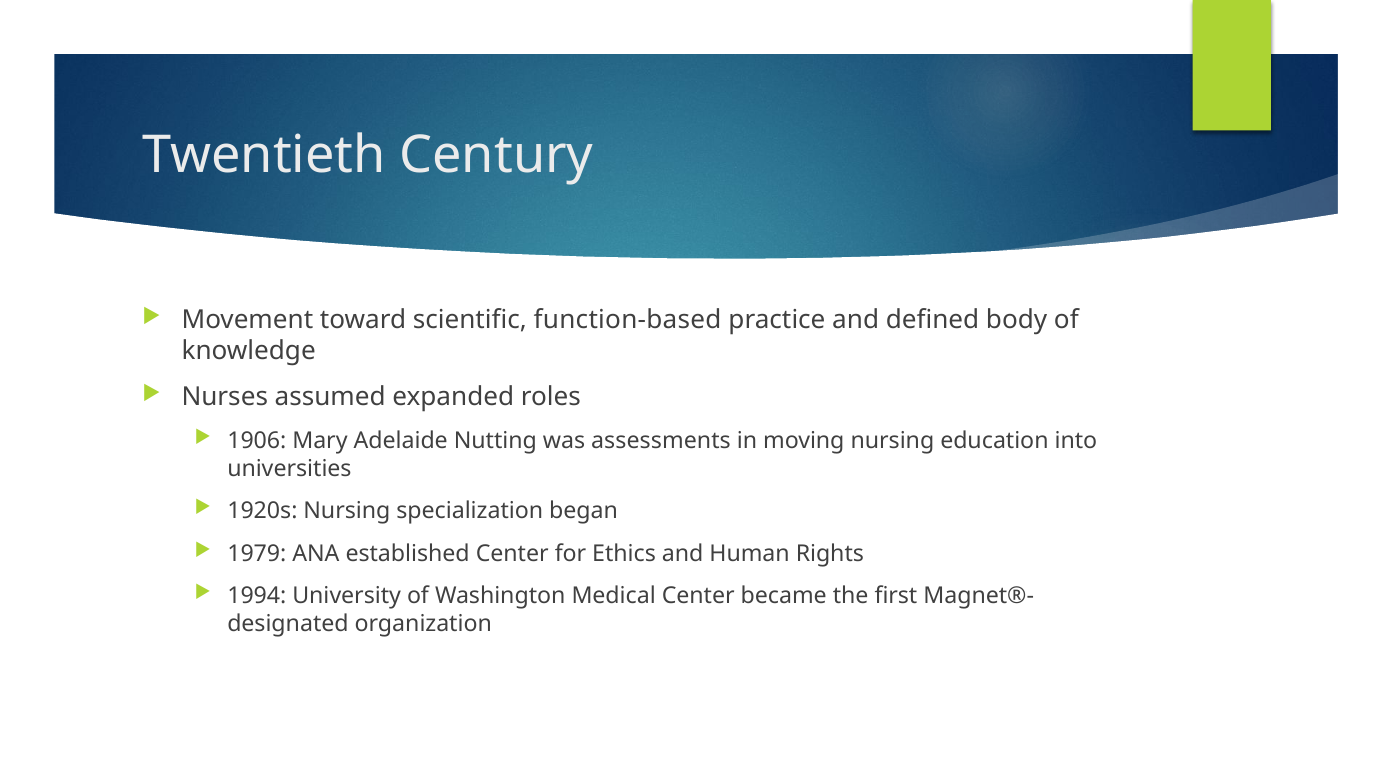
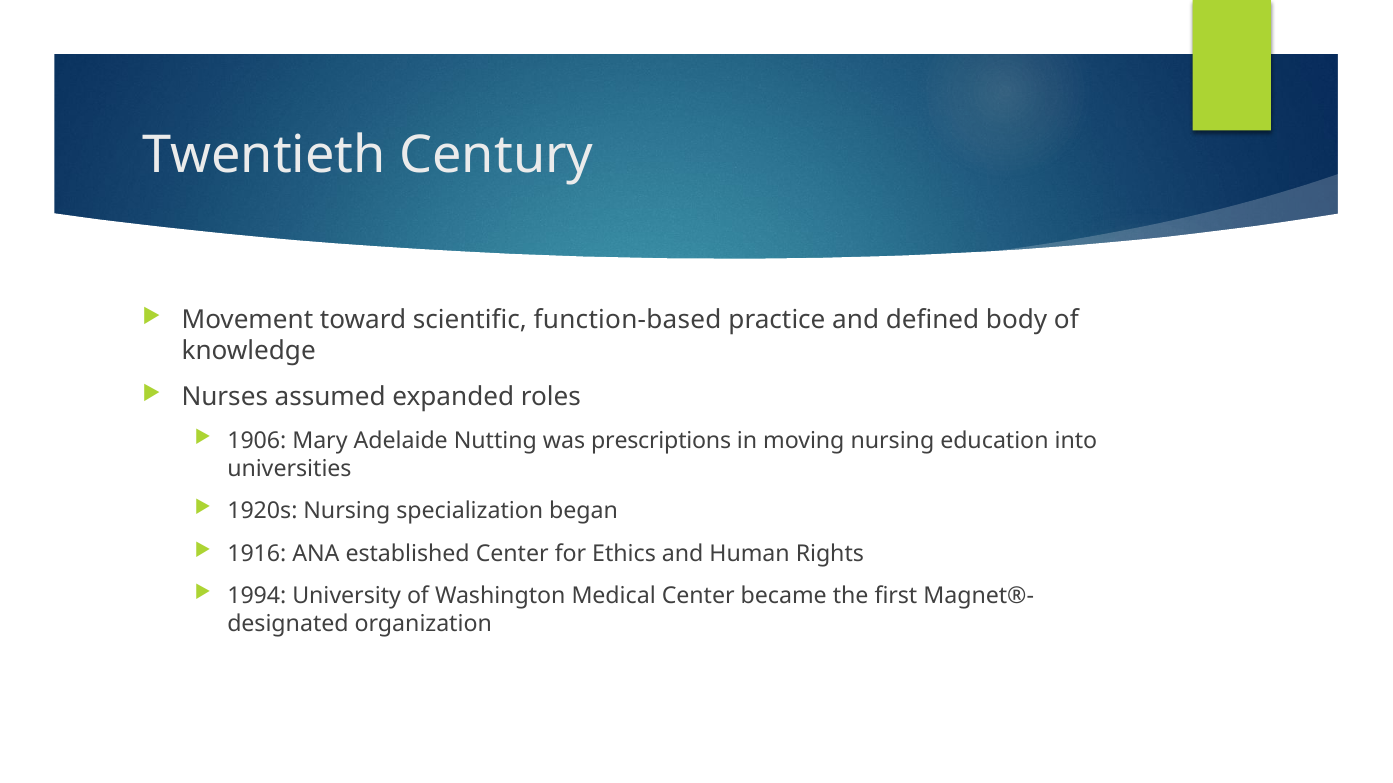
assessments: assessments -> prescriptions
1979: 1979 -> 1916
